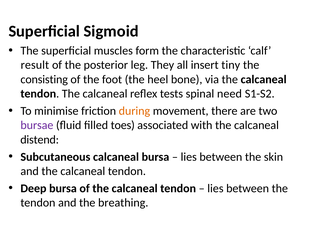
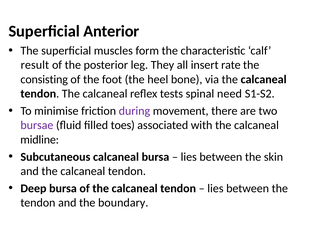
Sigmoid: Sigmoid -> Anterior
tiny: tiny -> rate
during colour: orange -> purple
distend: distend -> midline
breathing: breathing -> boundary
